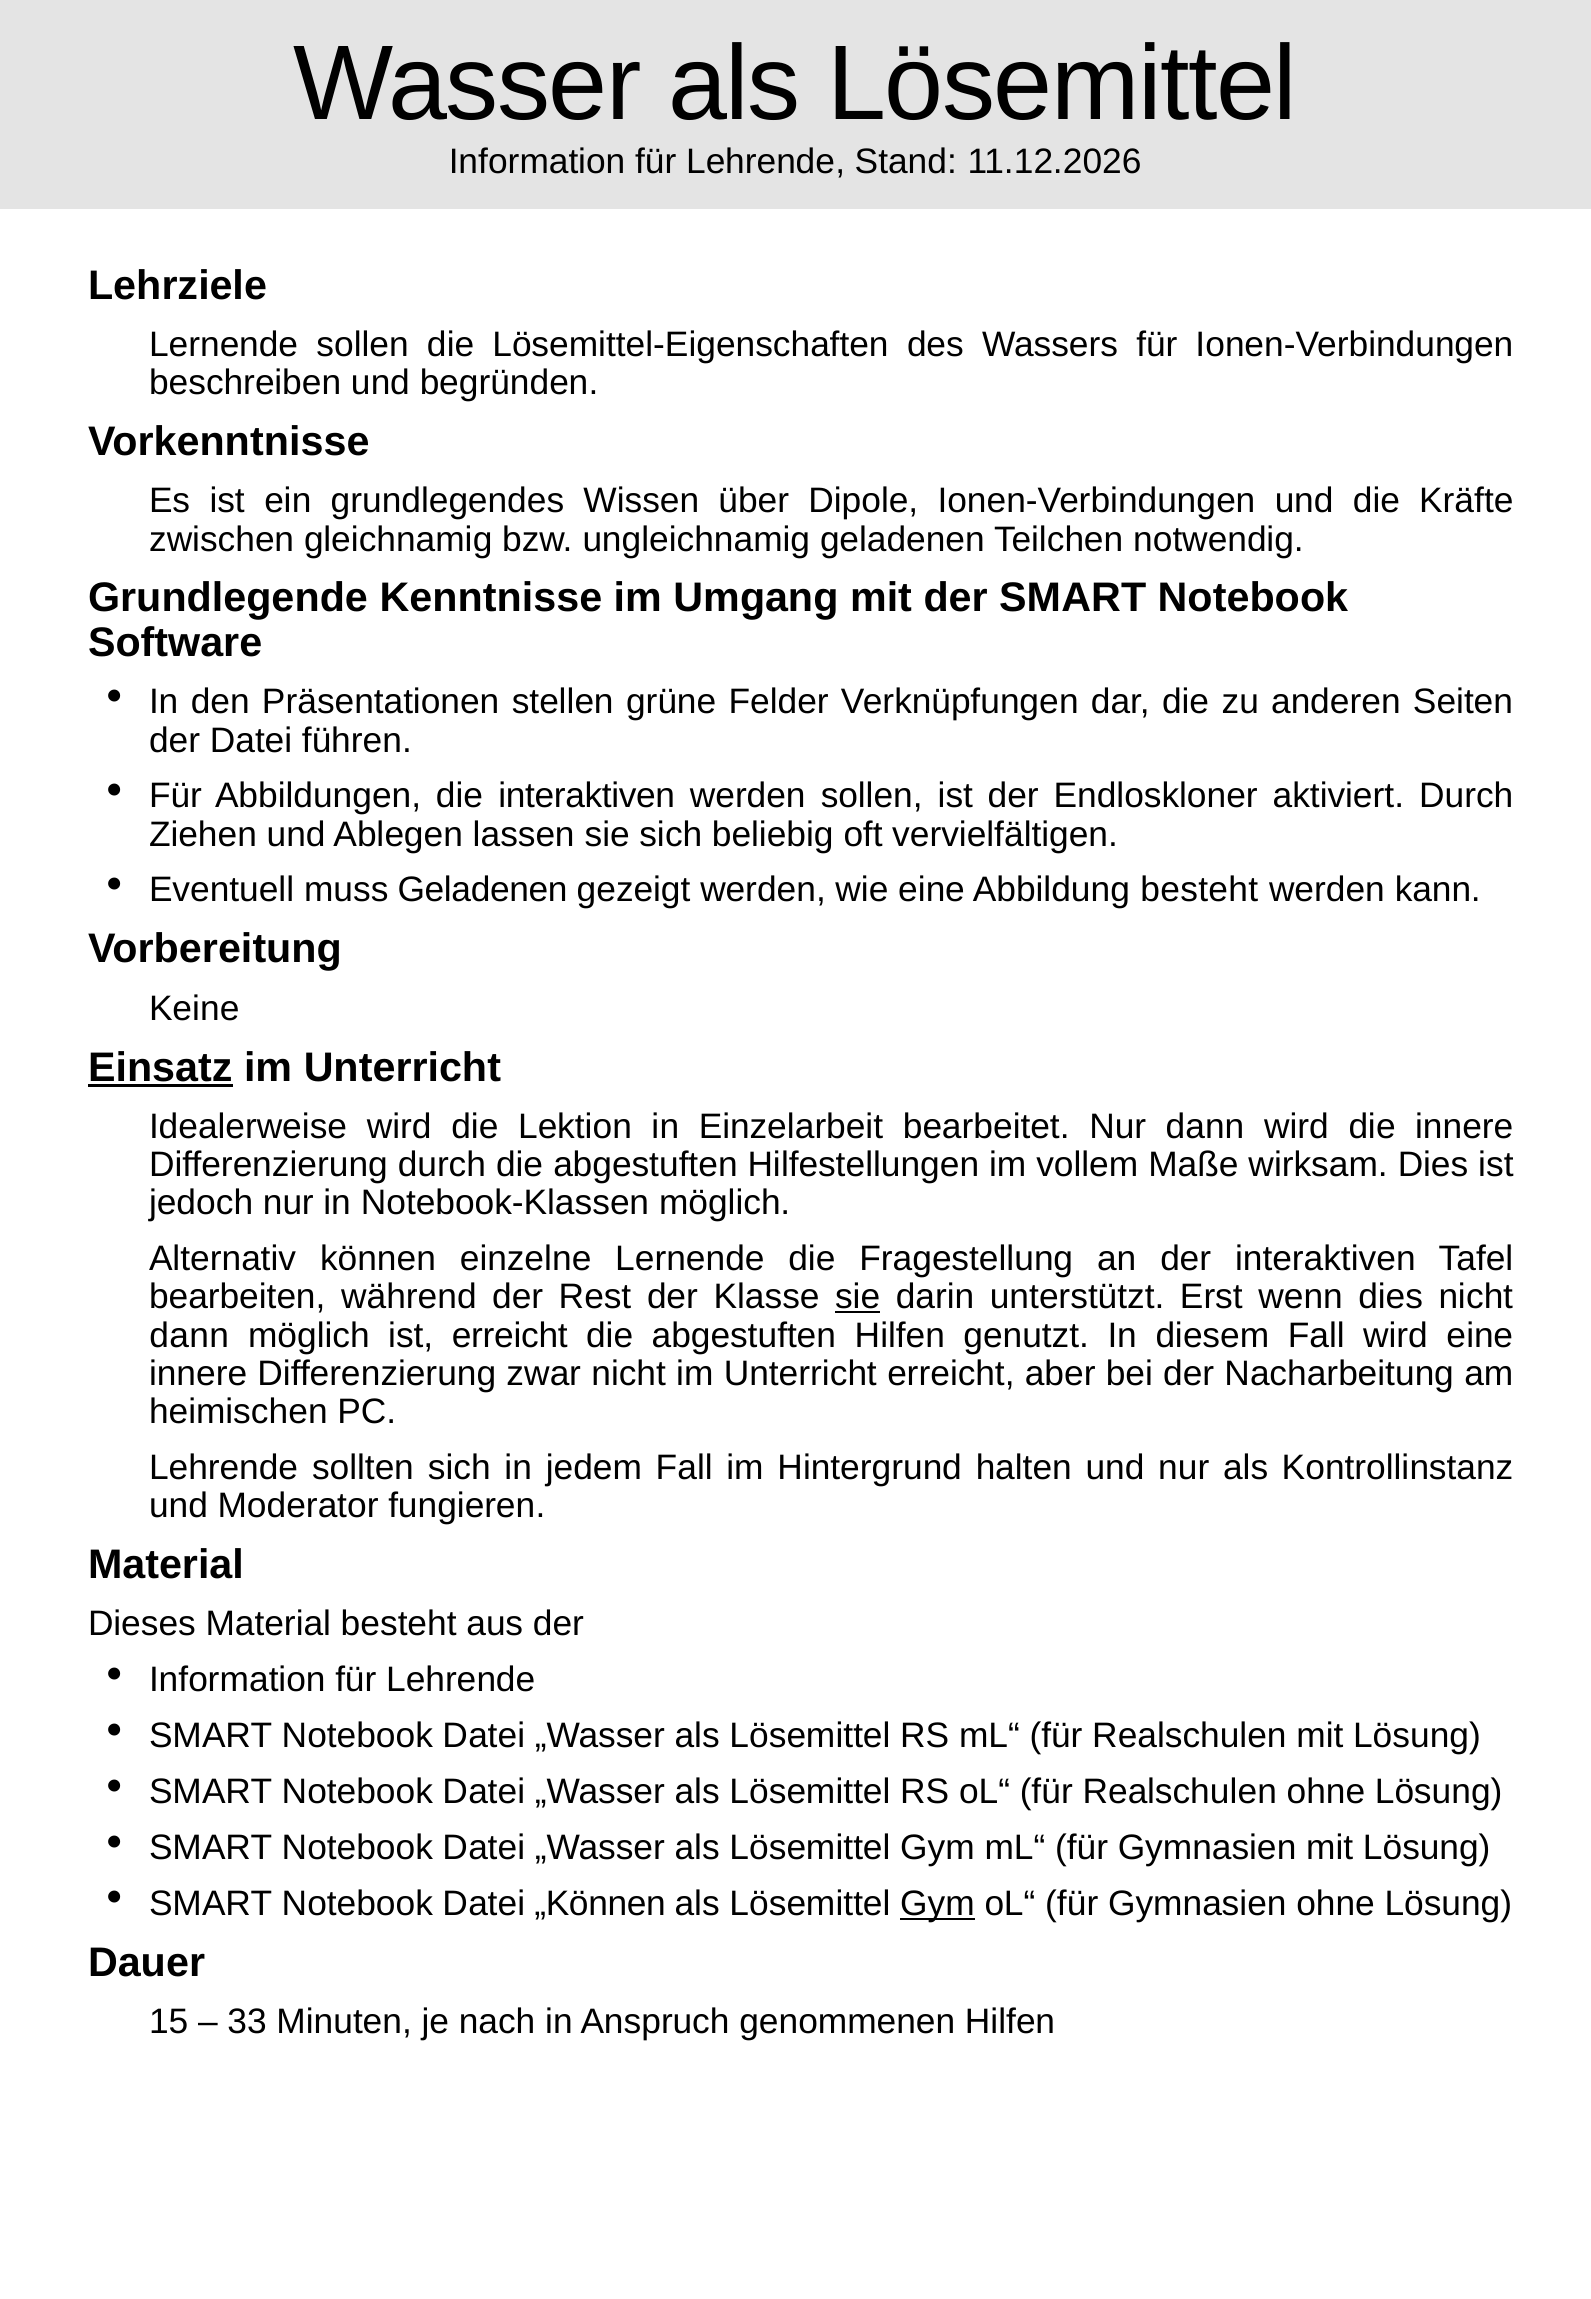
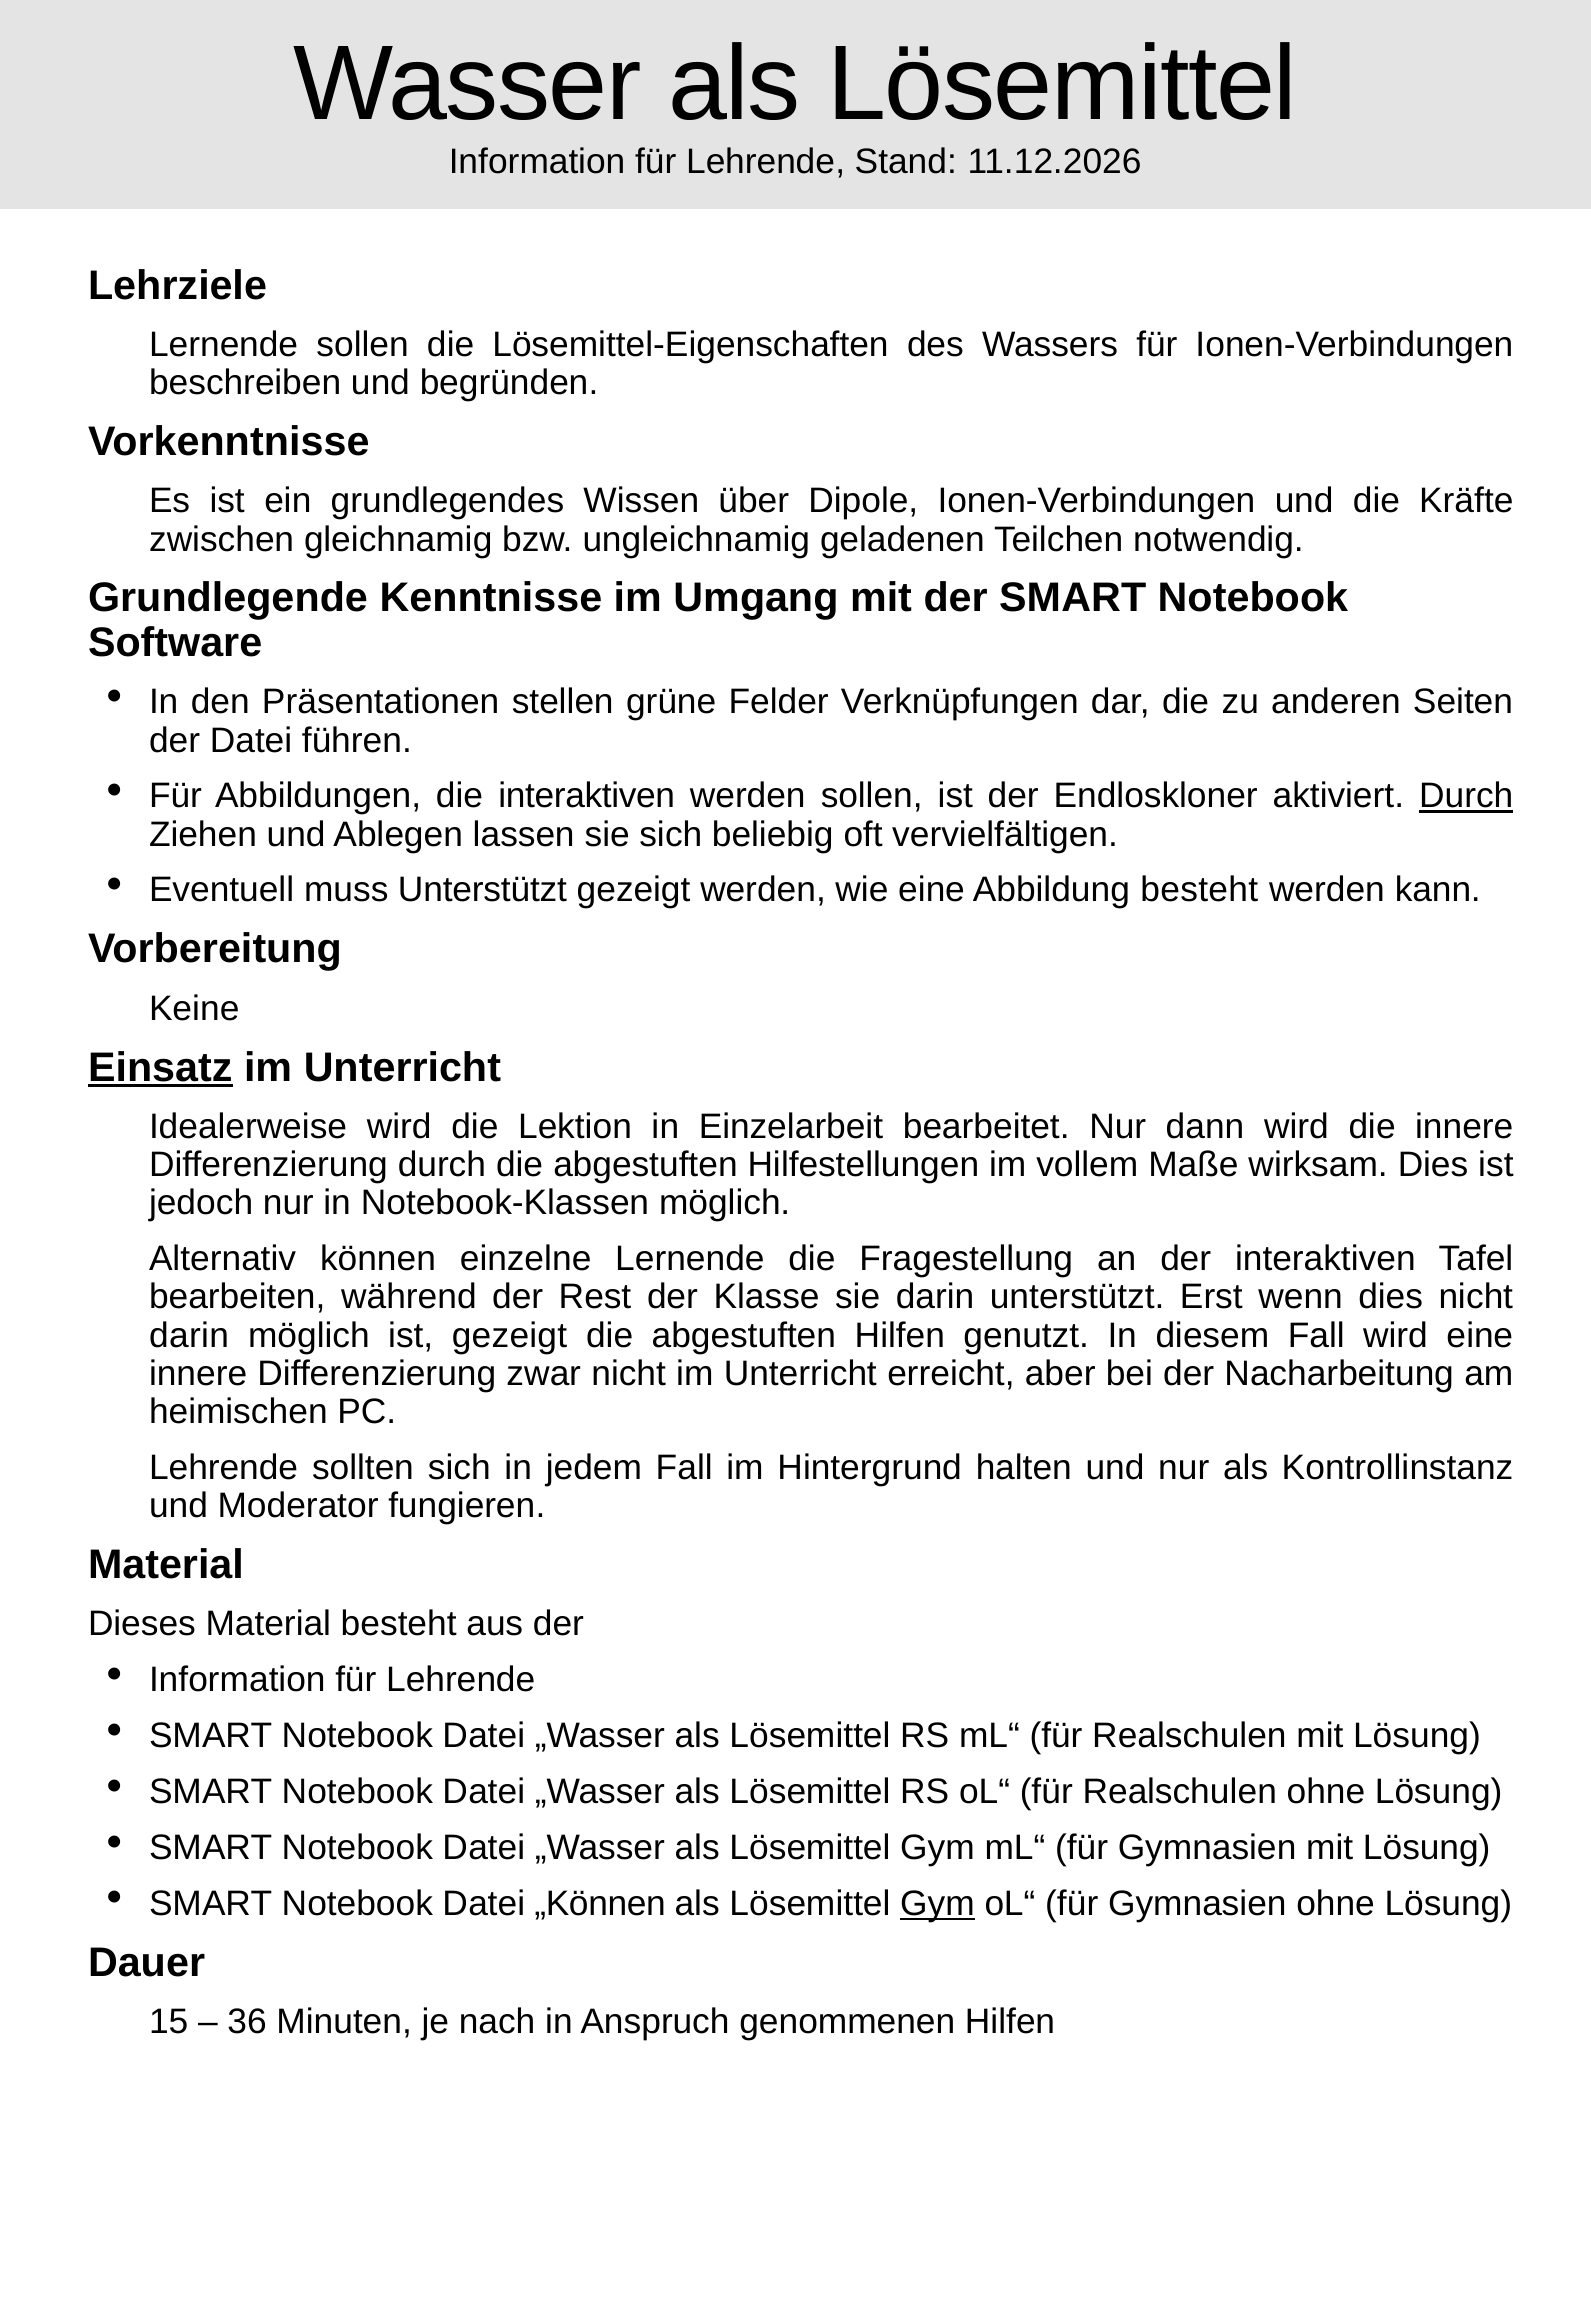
Durch at (1466, 796) underline: none -> present
muss Geladenen: Geladenen -> Unterstützt
sie at (858, 1297) underline: present -> none
dann at (189, 1335): dann -> darin
ist erreicht: erreicht -> gezeigt
33: 33 -> 36
